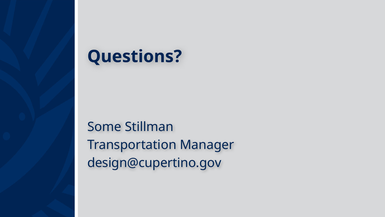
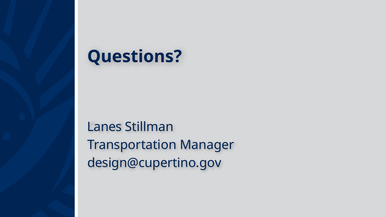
Some: Some -> Lanes
